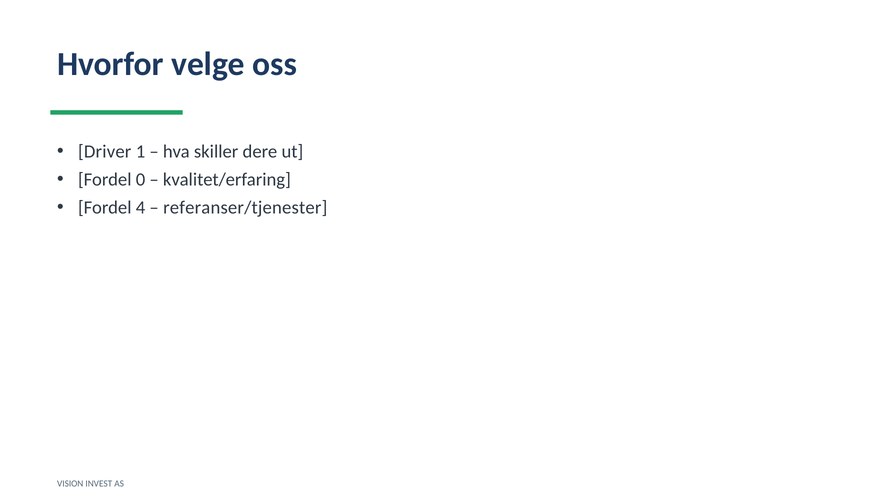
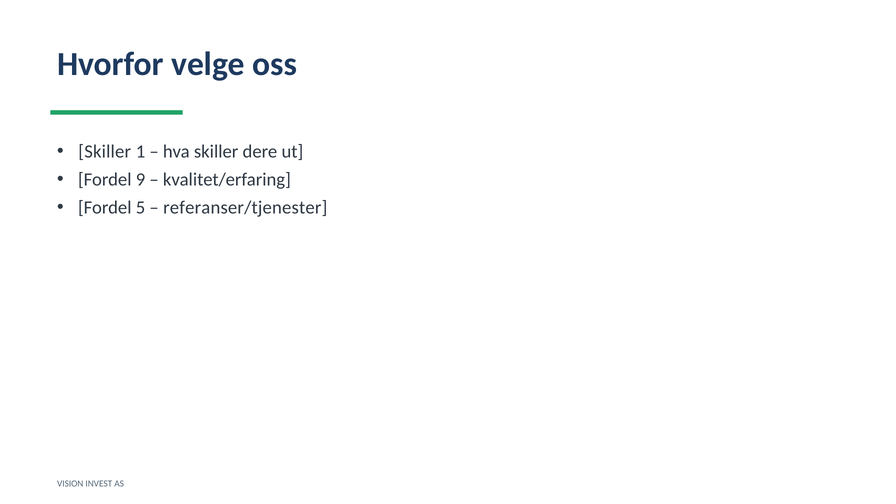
Driver at (105, 152): Driver -> Skiller
0: 0 -> 9
4: 4 -> 5
